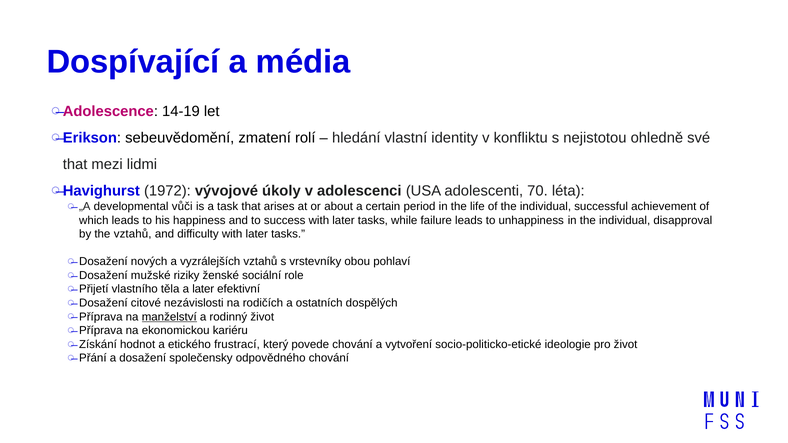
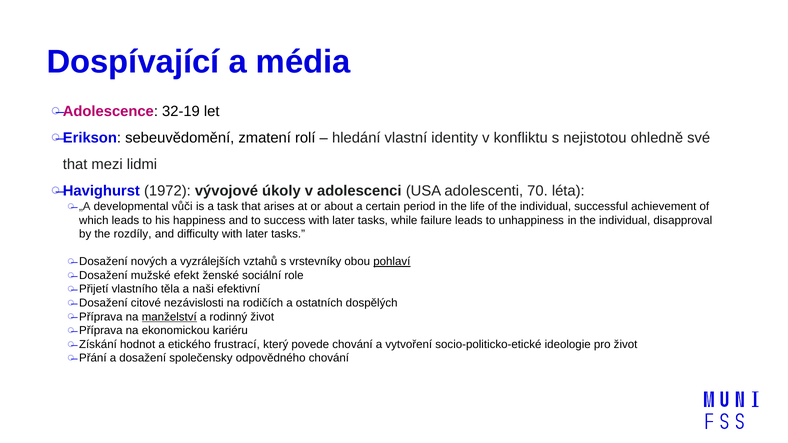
14-19: 14-19 -> 32-19
the vztahů: vztahů -> rozdíly
pohlaví underline: none -> present
riziky: riziky -> efekt
a later: later -> naši
